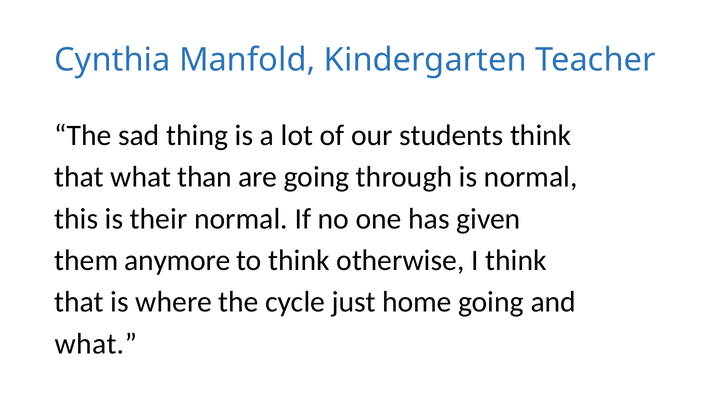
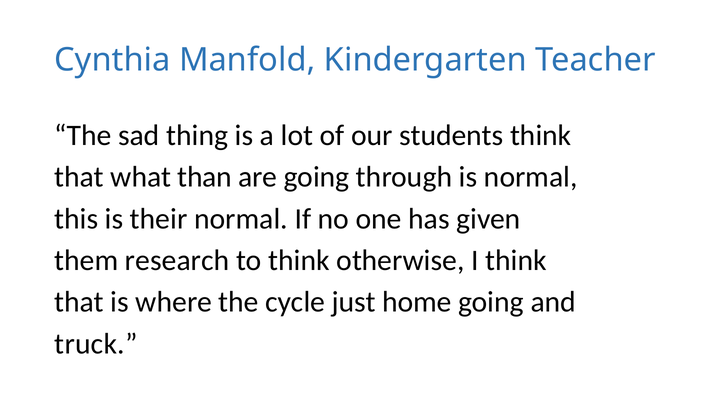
anymore: anymore -> research
what at (96, 344): what -> truck
